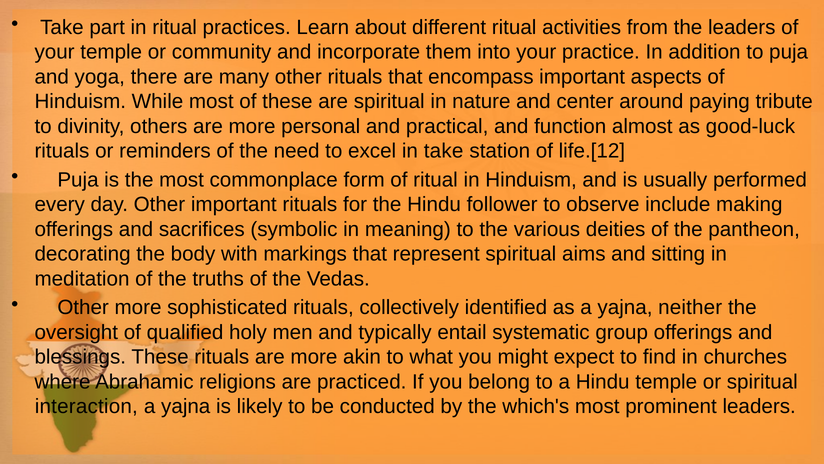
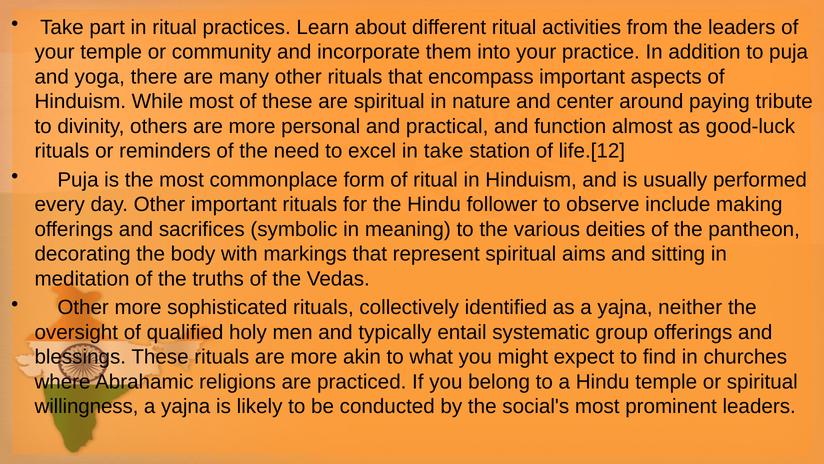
interaction: interaction -> willingness
which's: which's -> social's
